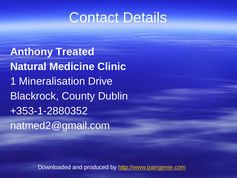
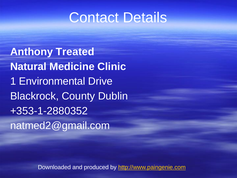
Mineralisation: Mineralisation -> Environmental
